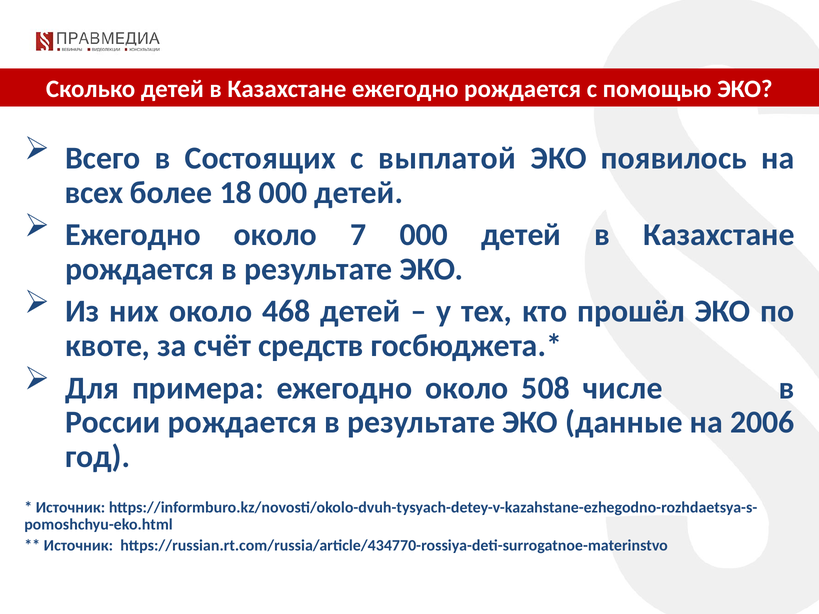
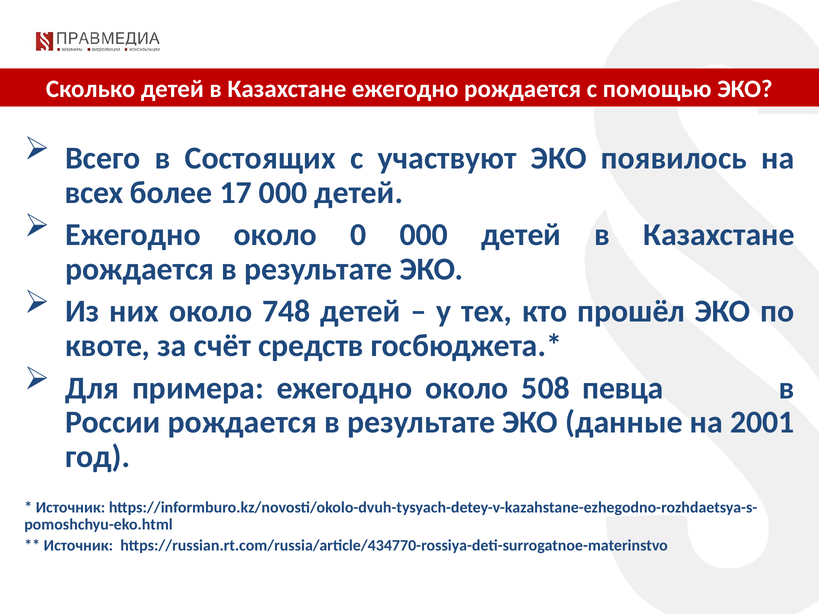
выплатой: выплатой -> участвуют
18: 18 -> 17
7: 7 -> 0
468: 468 -> 748
числе: числе -> певца
2006: 2006 -> 2001
